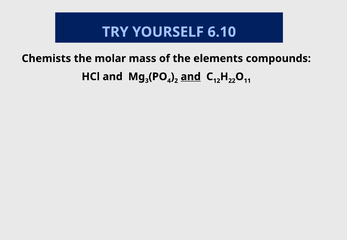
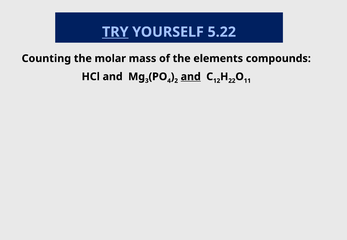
TRY underline: none -> present
6.10: 6.10 -> 5.22
Chemists: Chemists -> Counting
